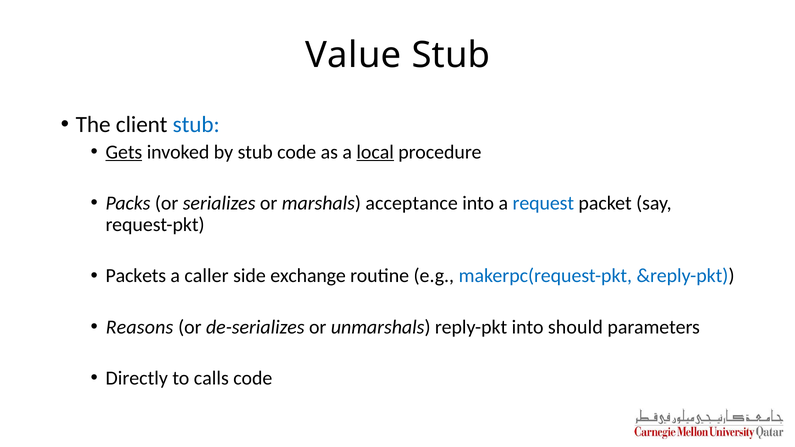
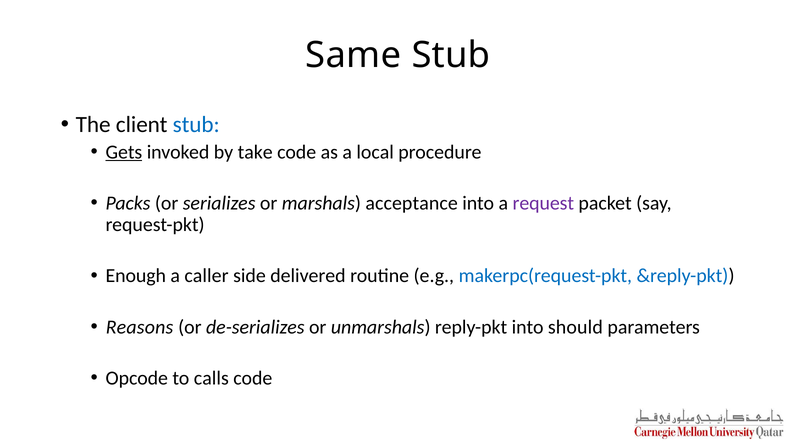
Value: Value -> Same
by stub: stub -> take
local underline: present -> none
request colour: blue -> purple
Packets: Packets -> Enough
exchange: exchange -> delivered
Directly: Directly -> Opcode
